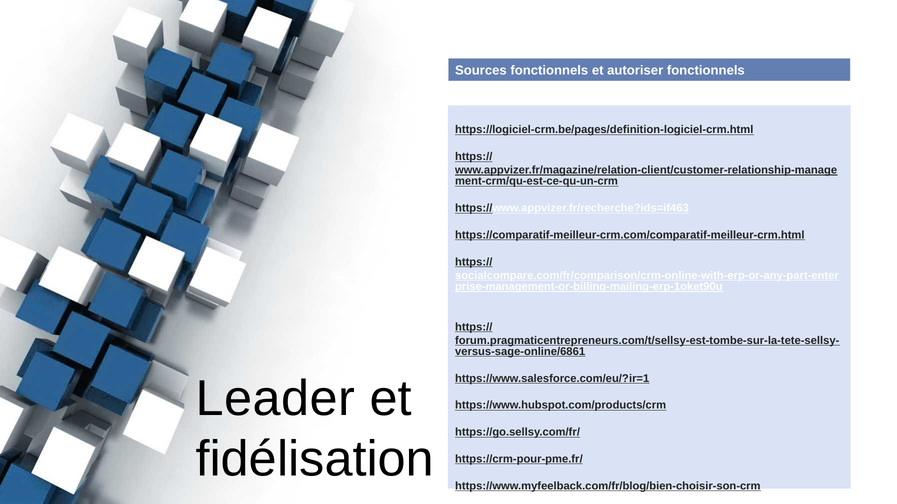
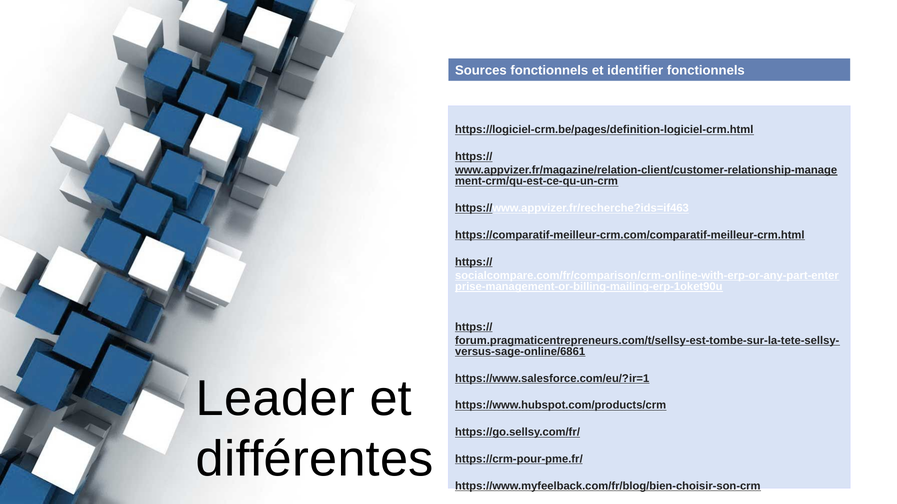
autoriser: autoriser -> identifier
fidélisation: fidélisation -> différentes
